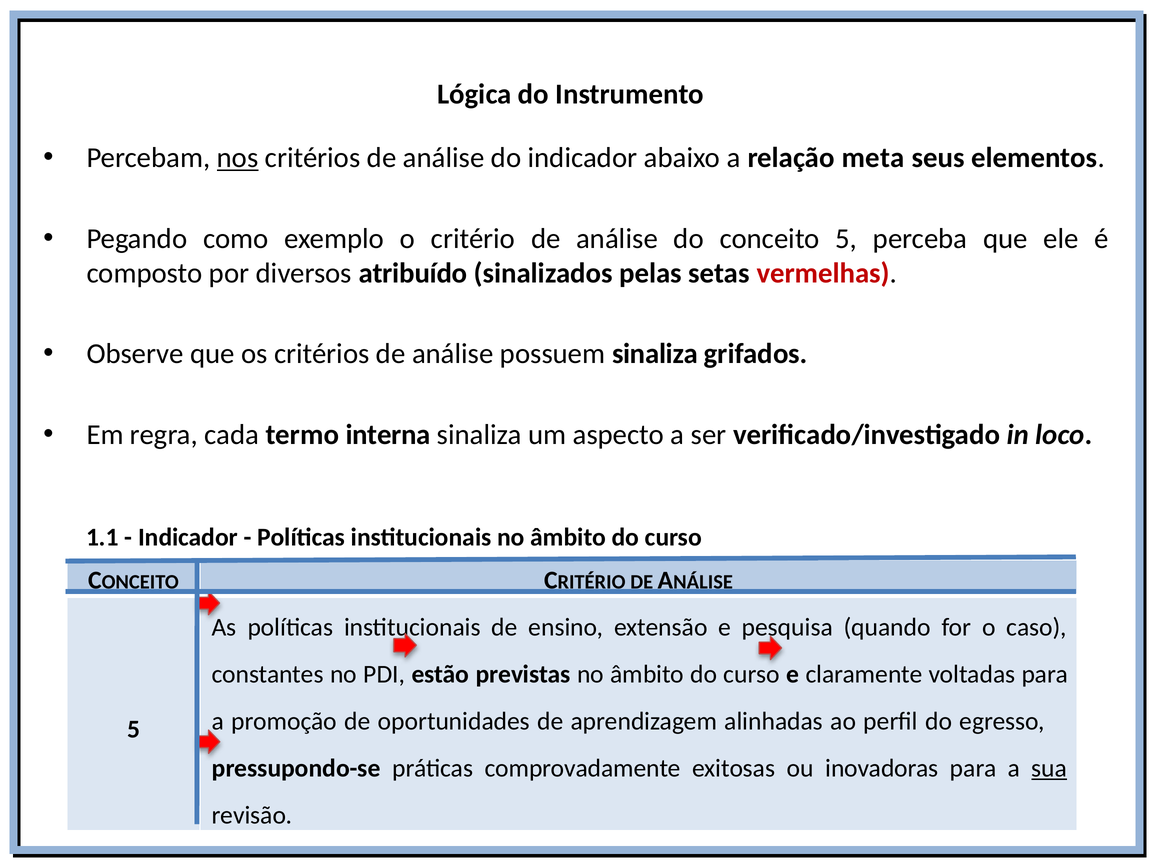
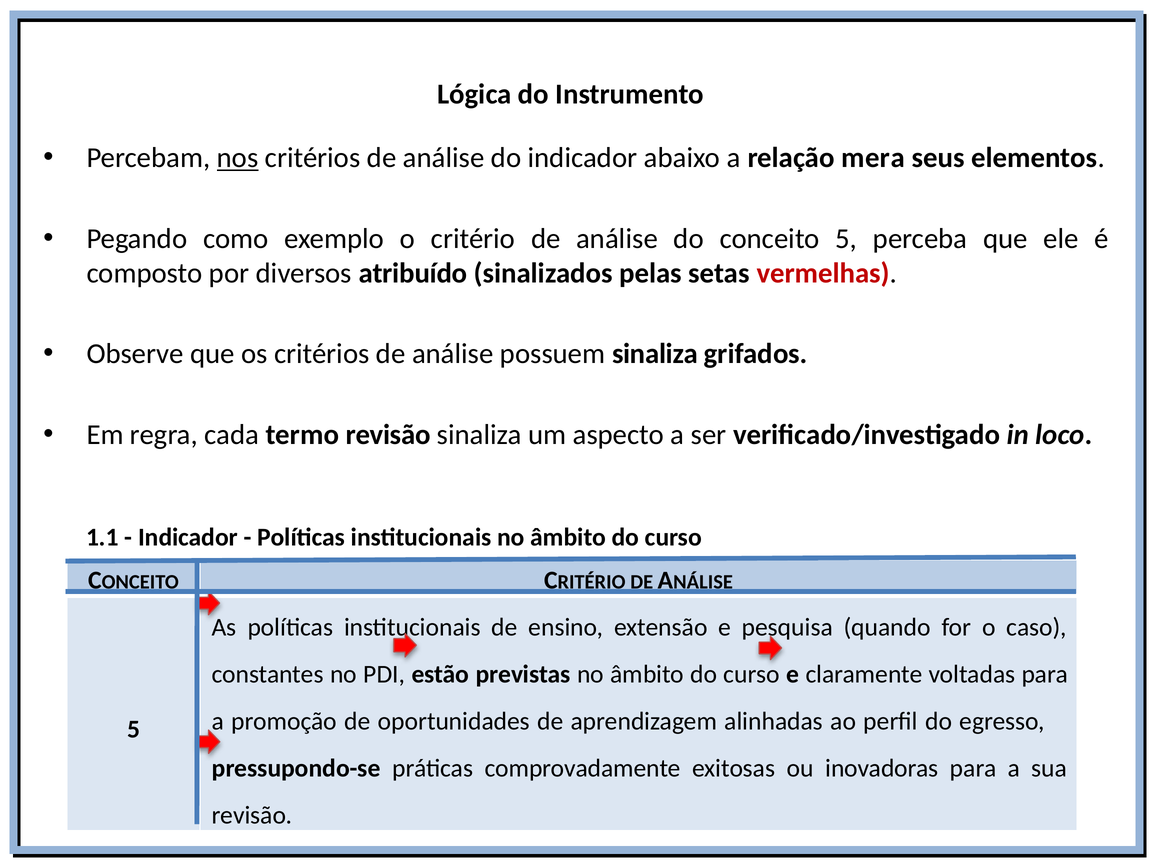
meta: meta -> mera
termo interna: interna -> revisão
sua underline: present -> none
